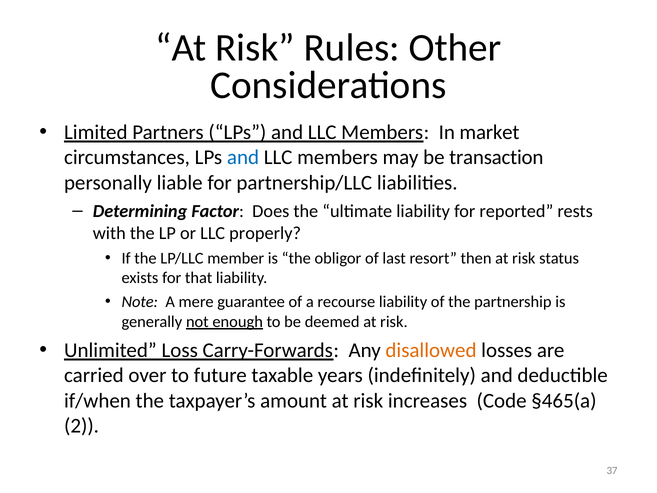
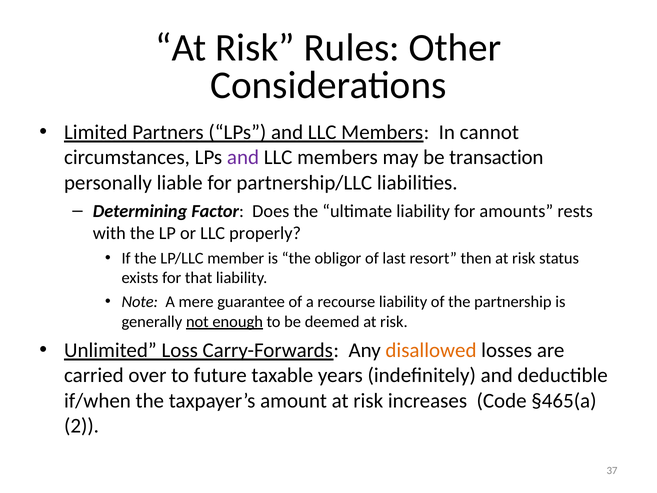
market: market -> cannot
and at (243, 157) colour: blue -> purple
reported: reported -> amounts
